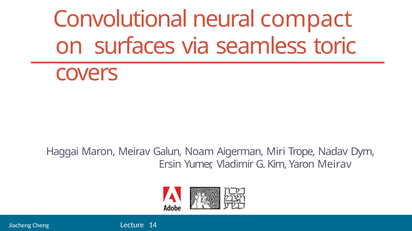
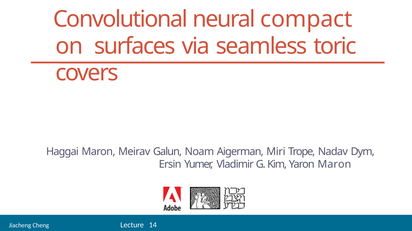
Yaron Meirav: Meirav -> Maron
